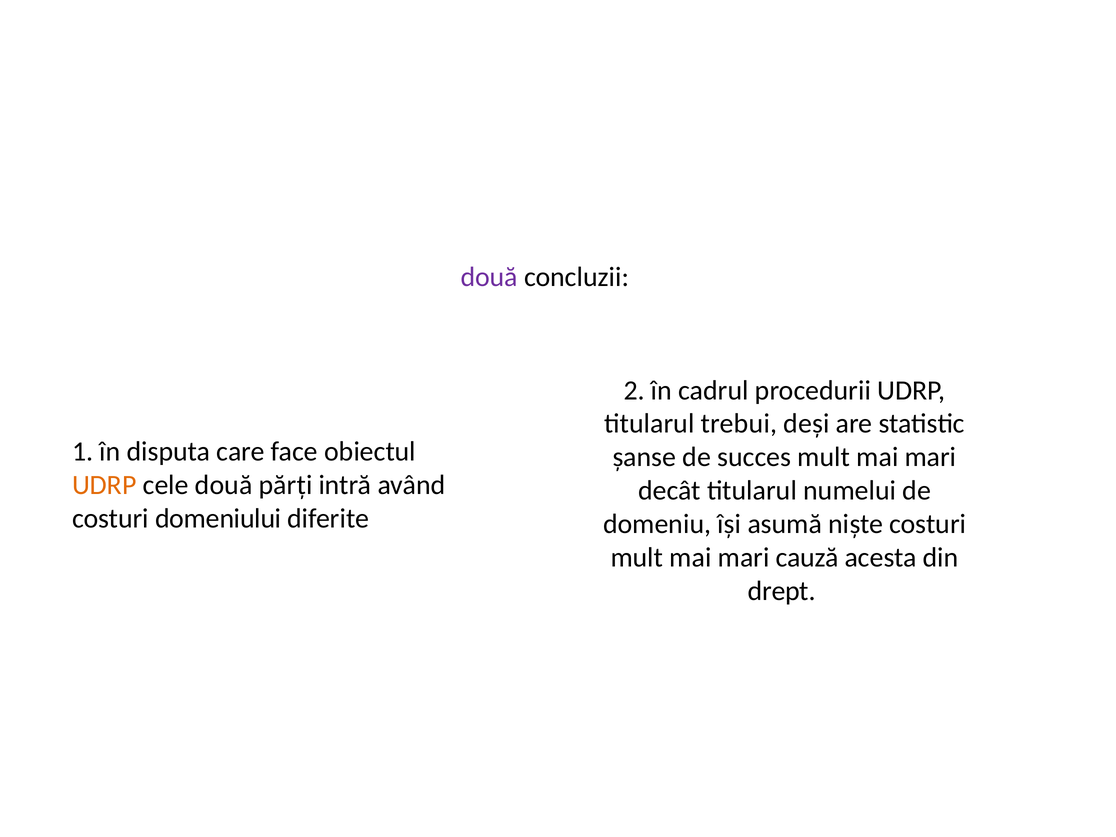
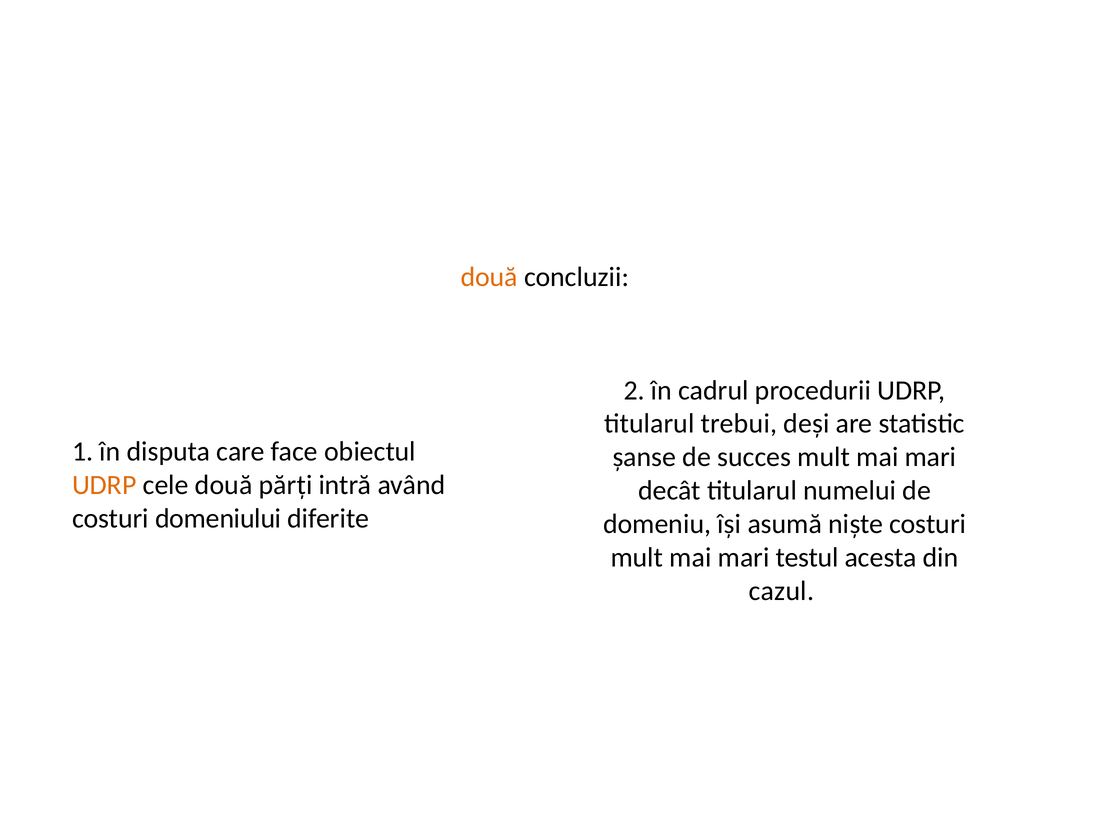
două at (489, 277) colour: purple -> orange
cauză: cauză -> testul
drept: drept -> cazul
